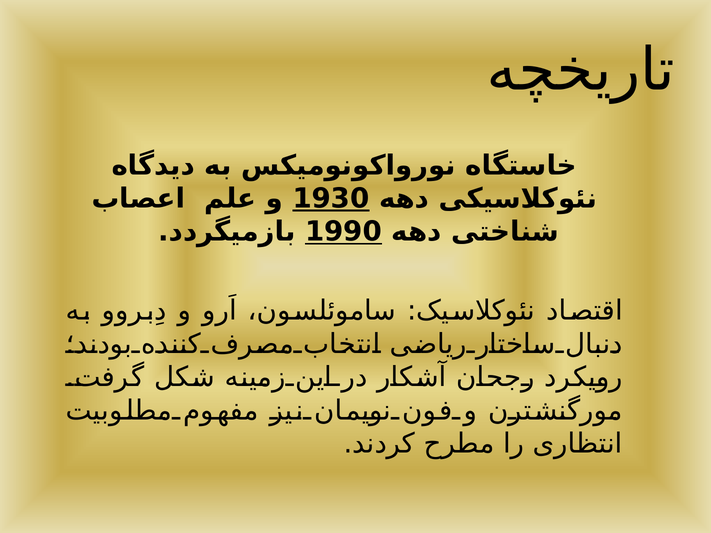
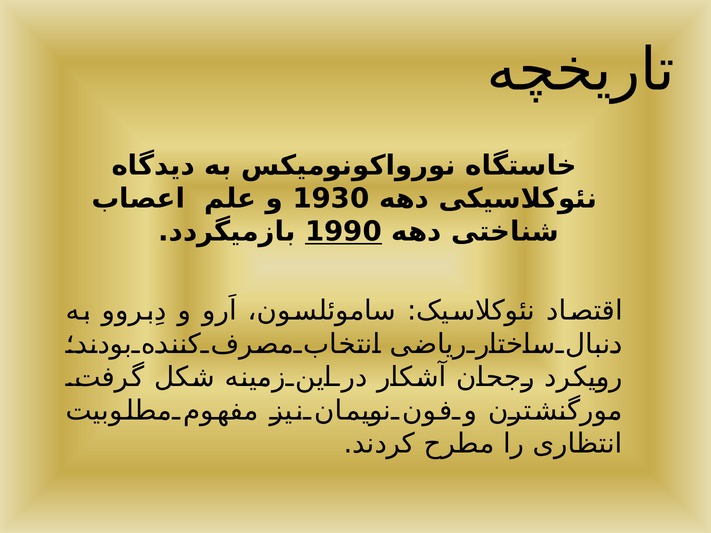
1930 underline: present -> none
